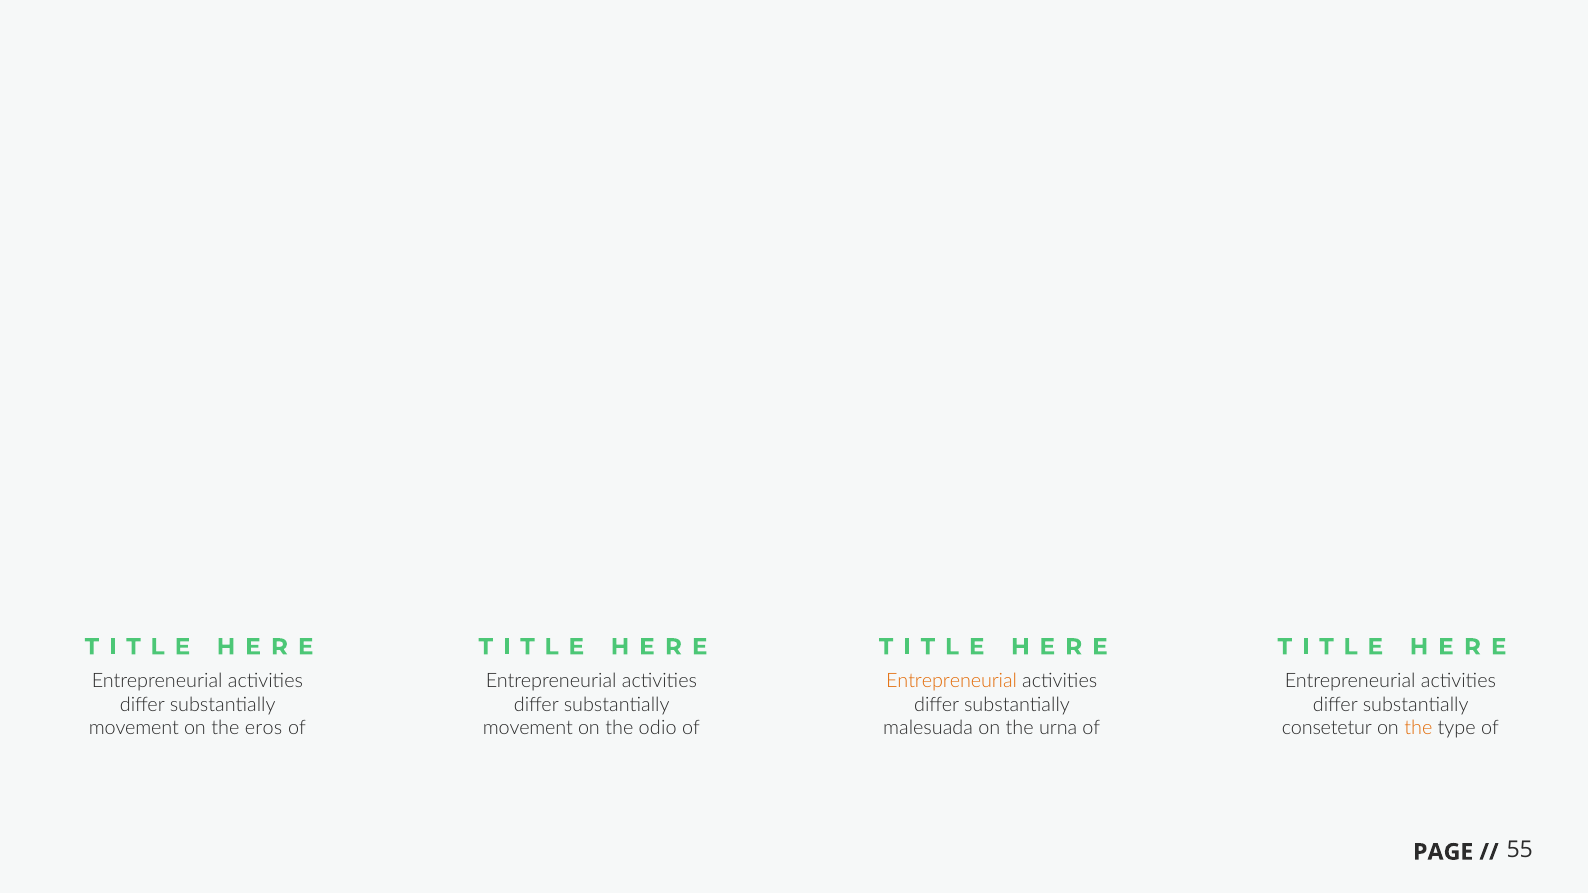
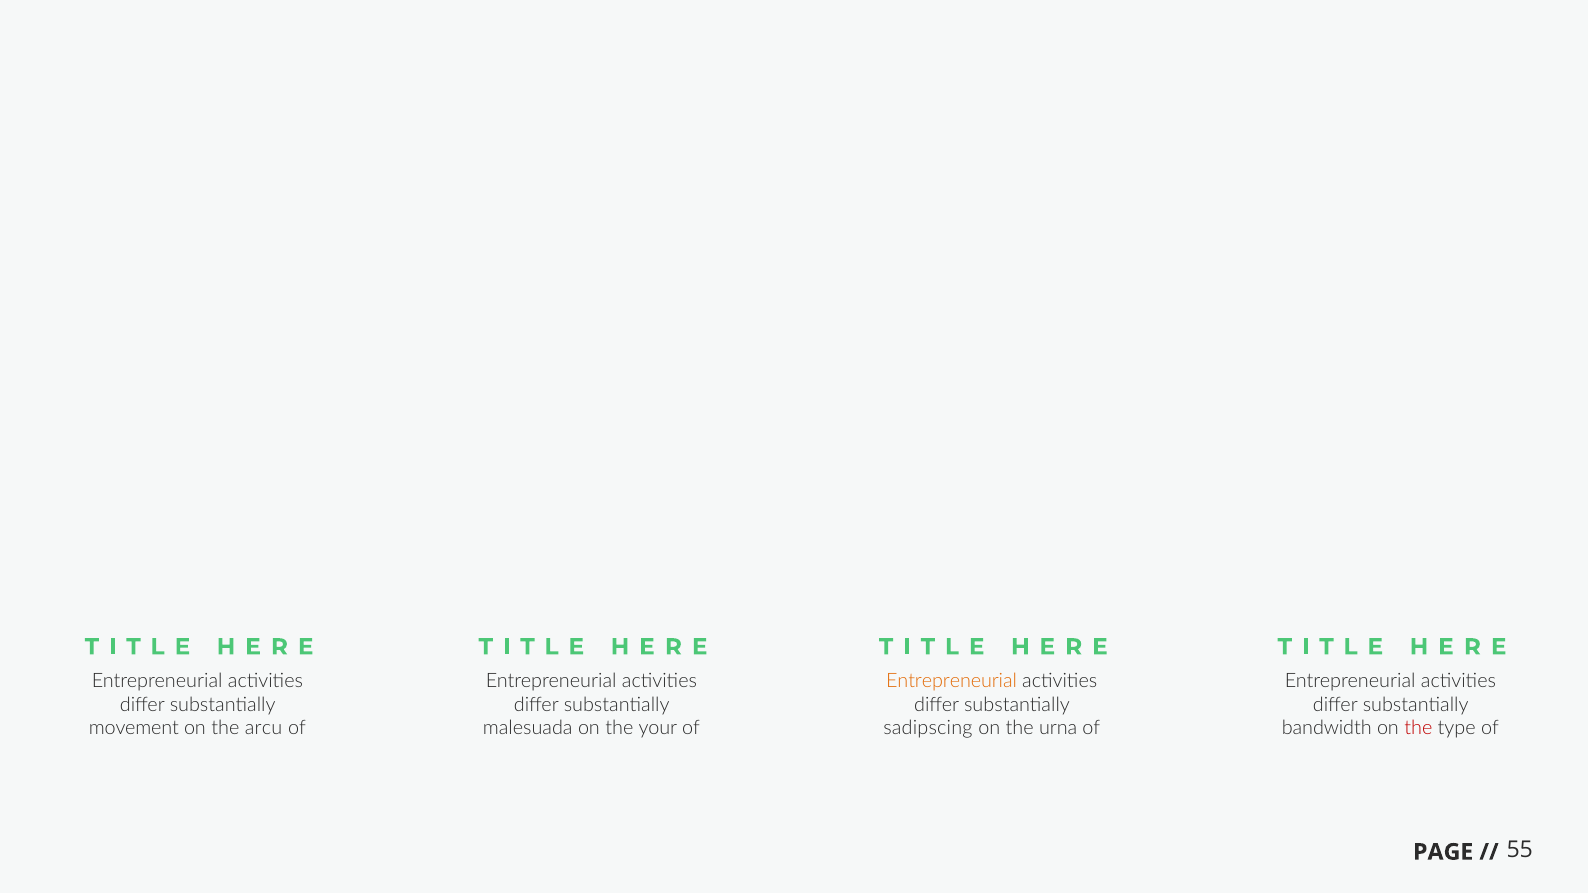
eros: eros -> arcu
movement at (528, 729): movement -> malesuada
odio: odio -> your
malesuada: malesuada -> sadipscing
consetetur: consetetur -> bandwidth
the at (1418, 729) colour: orange -> red
